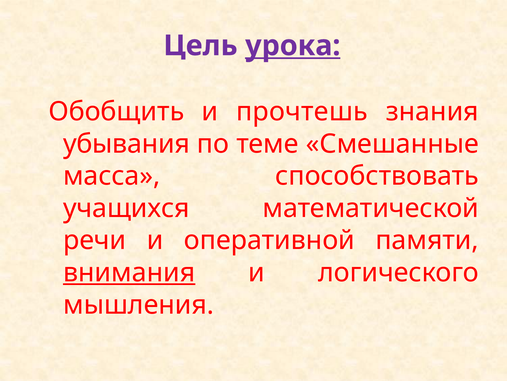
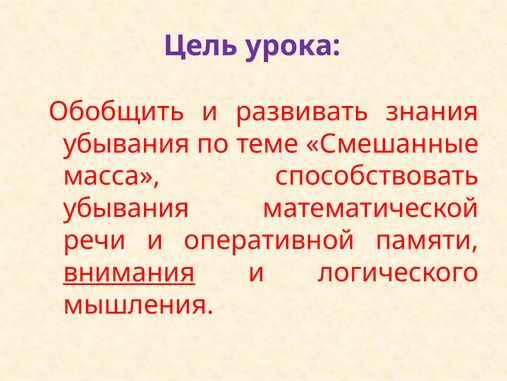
урока underline: present -> none
прочтешь: прочтешь -> развивать
учащихся at (126, 208): учащихся -> убывания
